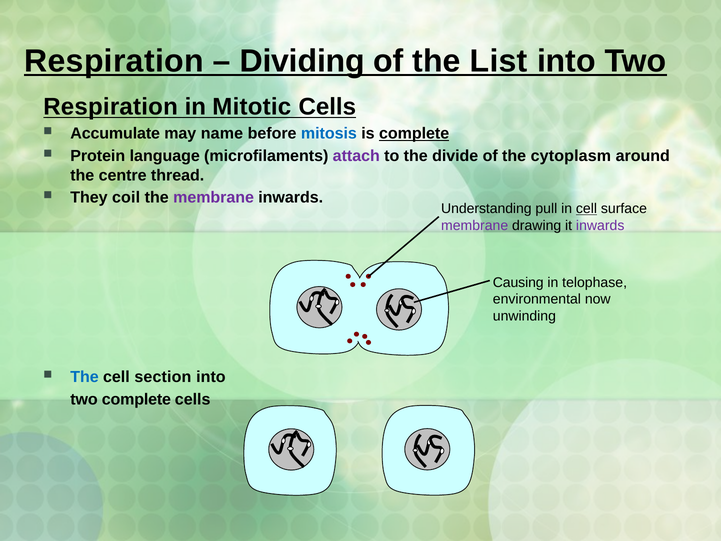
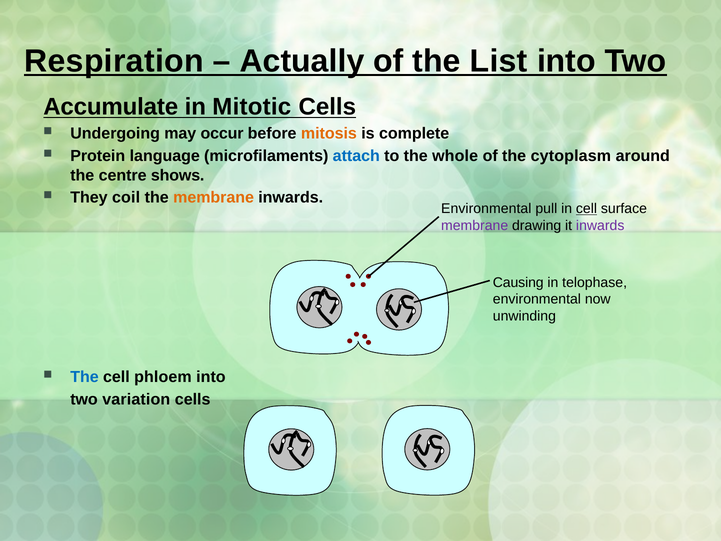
Dividing: Dividing -> Actually
Respiration at (111, 107): Respiration -> Accumulate
Accumulate: Accumulate -> Undergoing
name: name -> occur
mitosis colour: blue -> orange
complete at (414, 133) underline: present -> none
attach colour: purple -> blue
divide: divide -> whole
thread: thread -> shows
membrane at (214, 198) colour: purple -> orange
Understanding at (486, 209): Understanding -> Environmental
section: section -> phloem
two complete: complete -> variation
